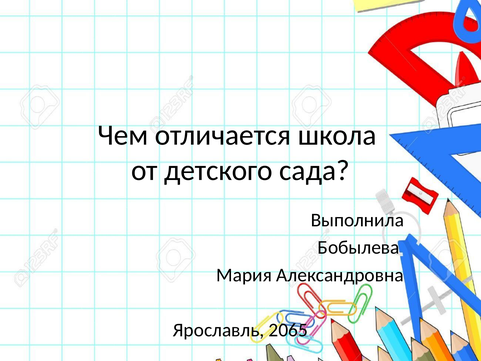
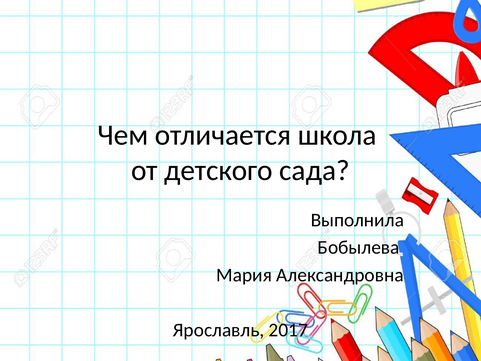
2065: 2065 -> 2017
